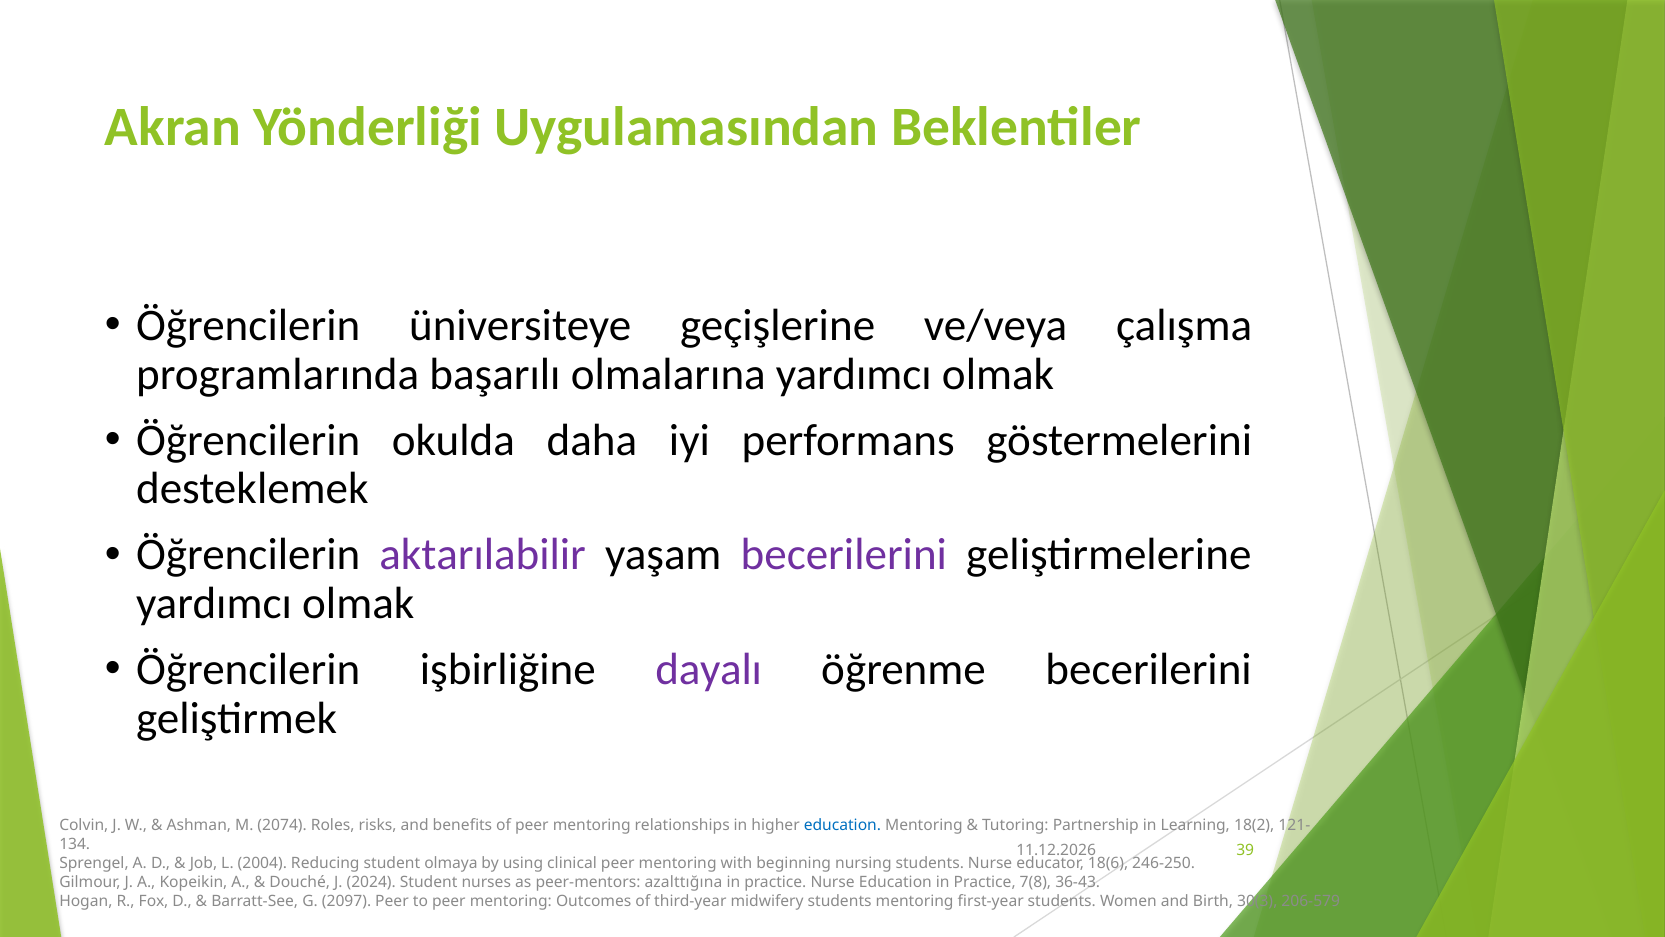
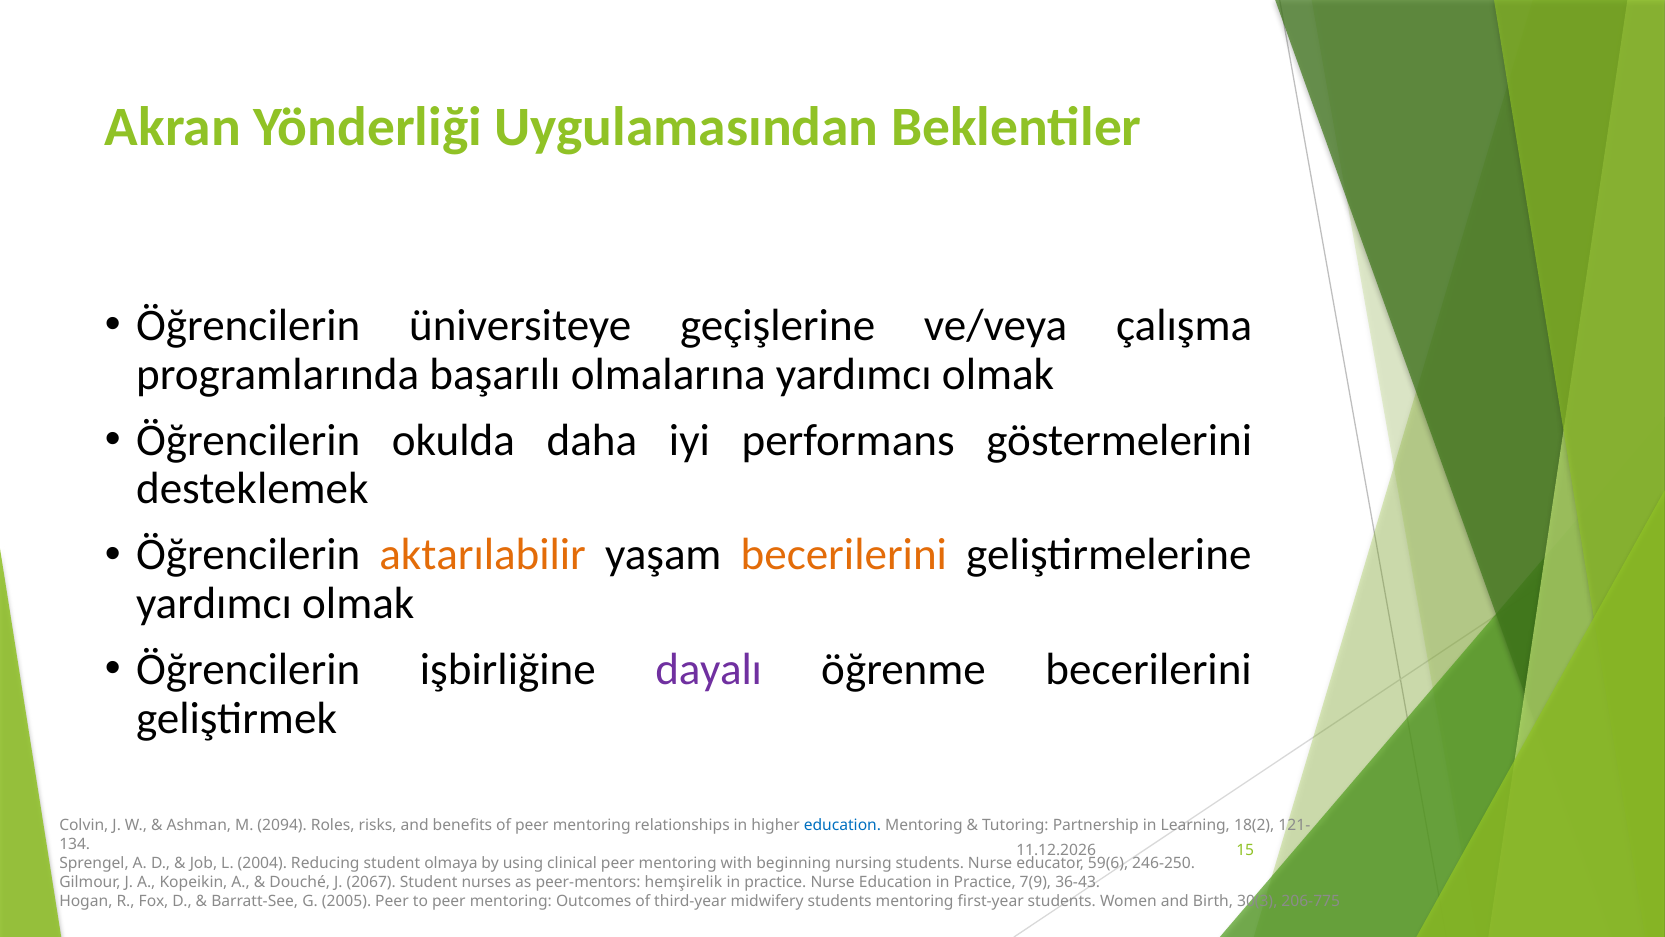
aktarılabilir colour: purple -> orange
becerilerini at (844, 555) colour: purple -> orange
2074: 2074 -> 2094
39: 39 -> 15
18(6: 18(6 -> 59(6
2024: 2024 -> 2067
azalttığına: azalttığına -> hemşirelik
7(8: 7(8 -> 7(9
2097: 2097 -> 2005
206-579: 206-579 -> 206-775
